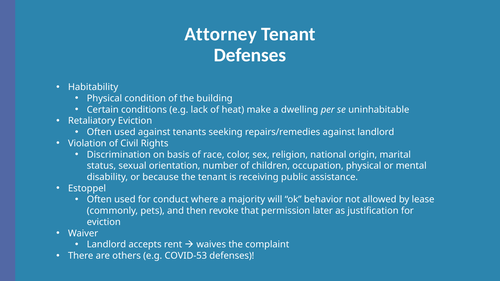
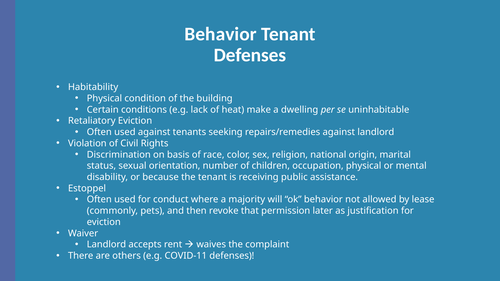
Attorney at (221, 34): Attorney -> Behavior
COVID-53: COVID-53 -> COVID-11
